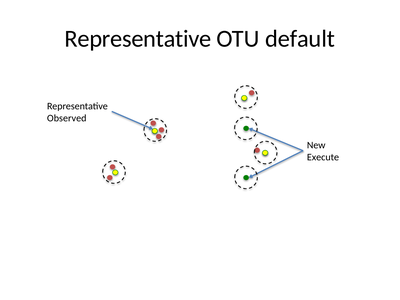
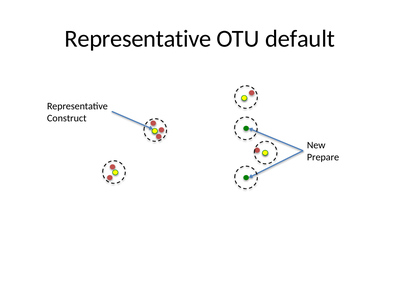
Observed: Observed -> Construct
Execute: Execute -> Prepare
